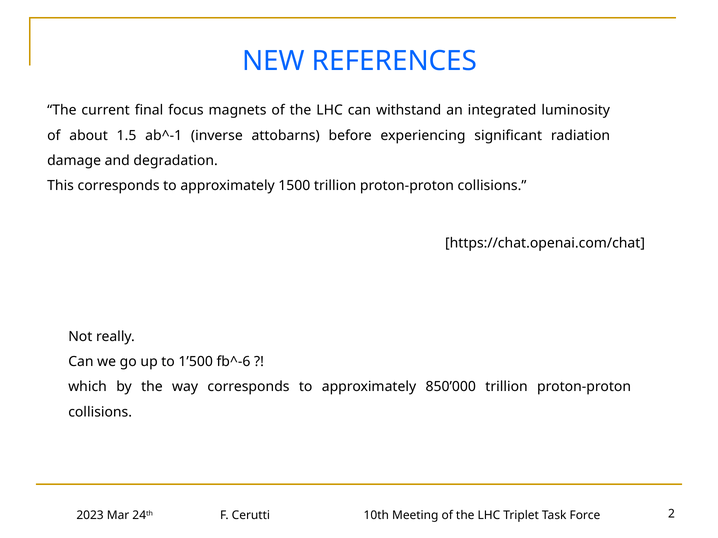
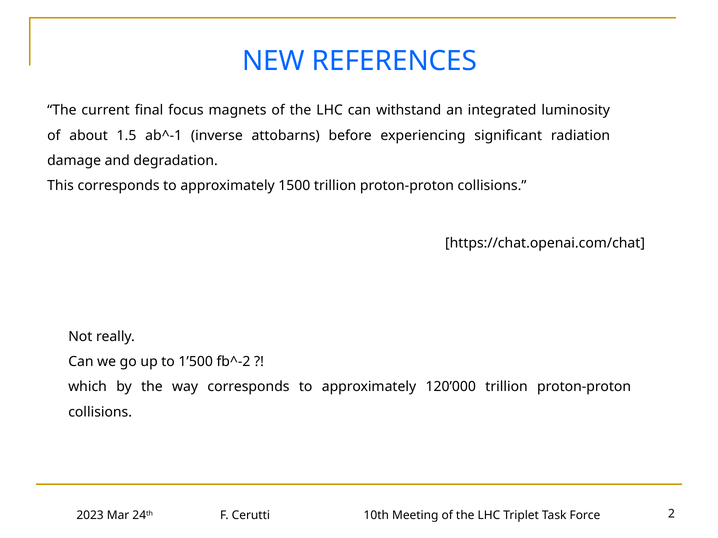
fb^-6: fb^-6 -> fb^-2
850’000: 850’000 -> 120’000
